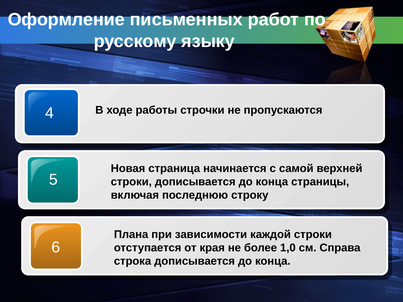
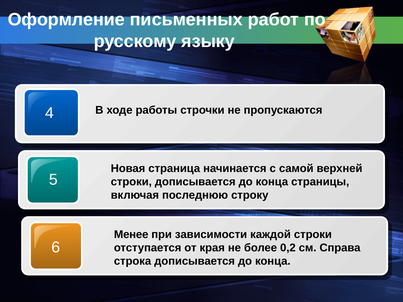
Плана: Плана -> Менее
1,0: 1,0 -> 0,2
